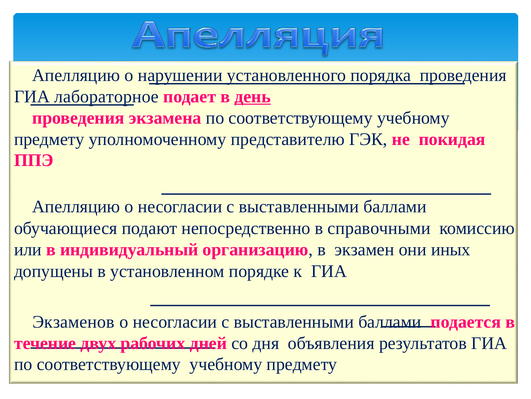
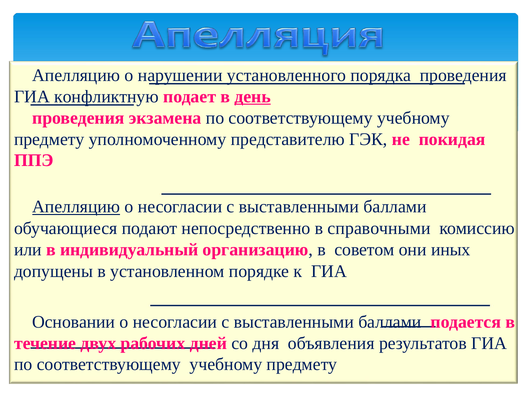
лабораторное: лабораторное -> конфликтную
Апелляцию at (76, 206) underline: none -> present
экзамен: экзамен -> советом
Экзаменов: Экзаменов -> Основании
